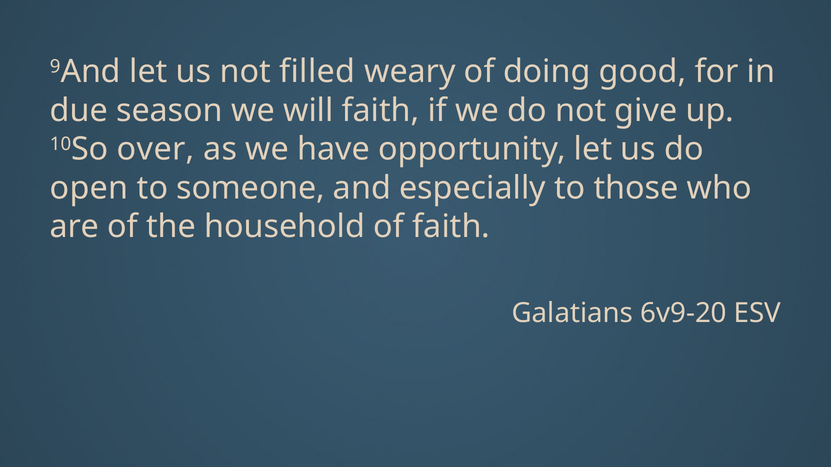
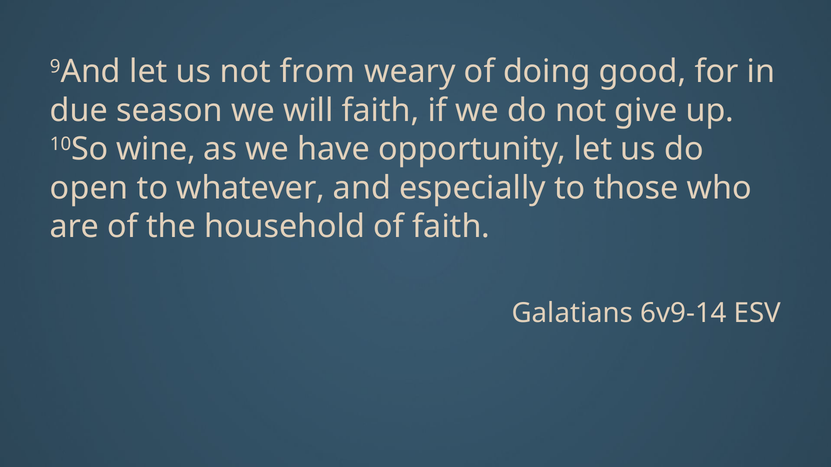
filled: filled -> from
over: over -> wine
someone: someone -> whatever
6v9-20: 6v9-20 -> 6v9-14
